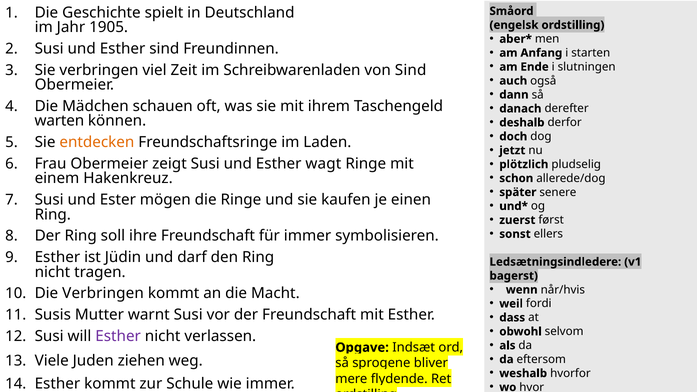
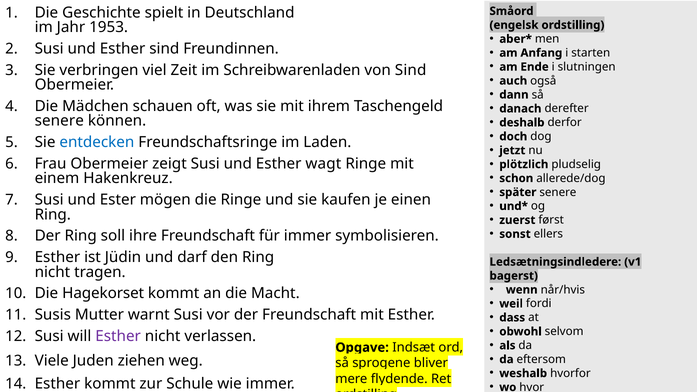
1905: 1905 -> 1953
warten at (59, 121): warten -> senere
entdecken colour: orange -> blue
Die Verbringen: Verbringen -> Hagekorset
